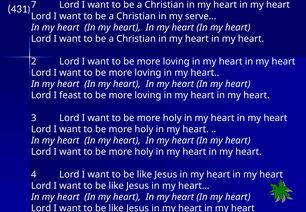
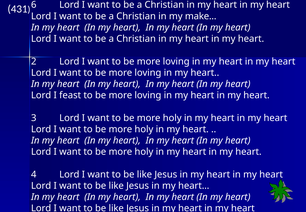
7: 7 -> 6
serve: serve -> make
